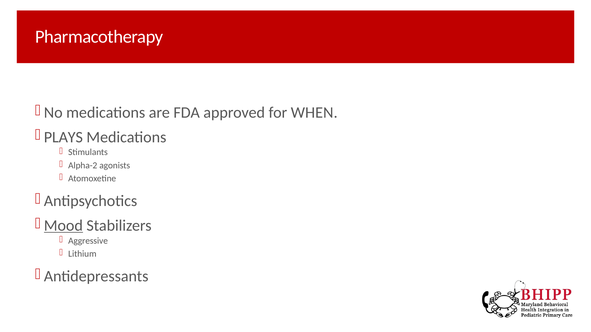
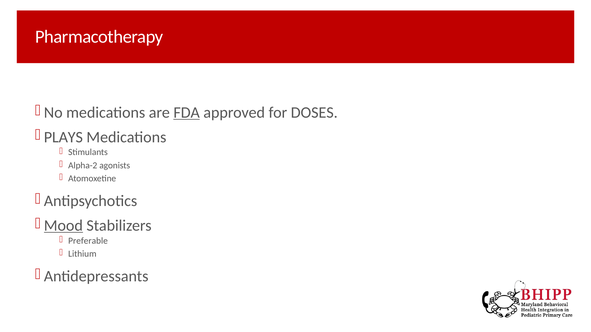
FDA underline: none -> present
WHEN: WHEN -> DOSES
Aggressive: Aggressive -> Preferable
